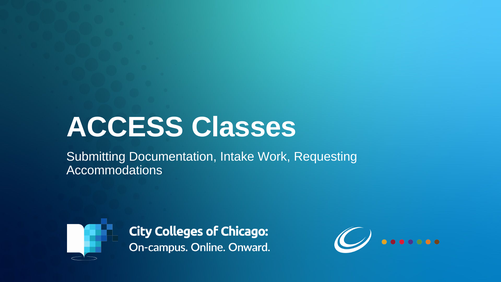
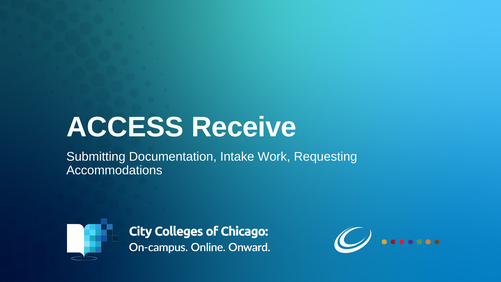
Classes: Classes -> Receive
